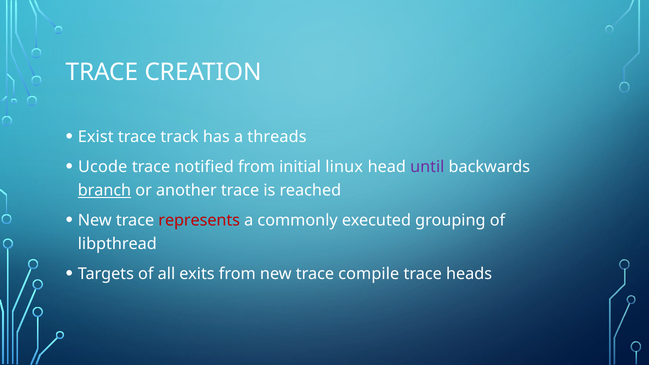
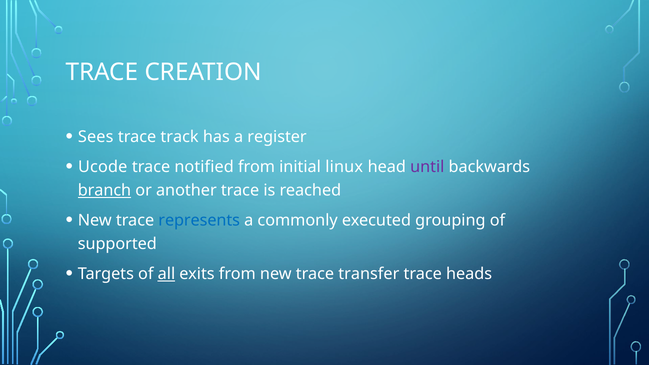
Exist: Exist -> Sees
threads: threads -> register
represents colour: red -> blue
libpthread: libpthread -> supported
all underline: none -> present
compile: compile -> transfer
